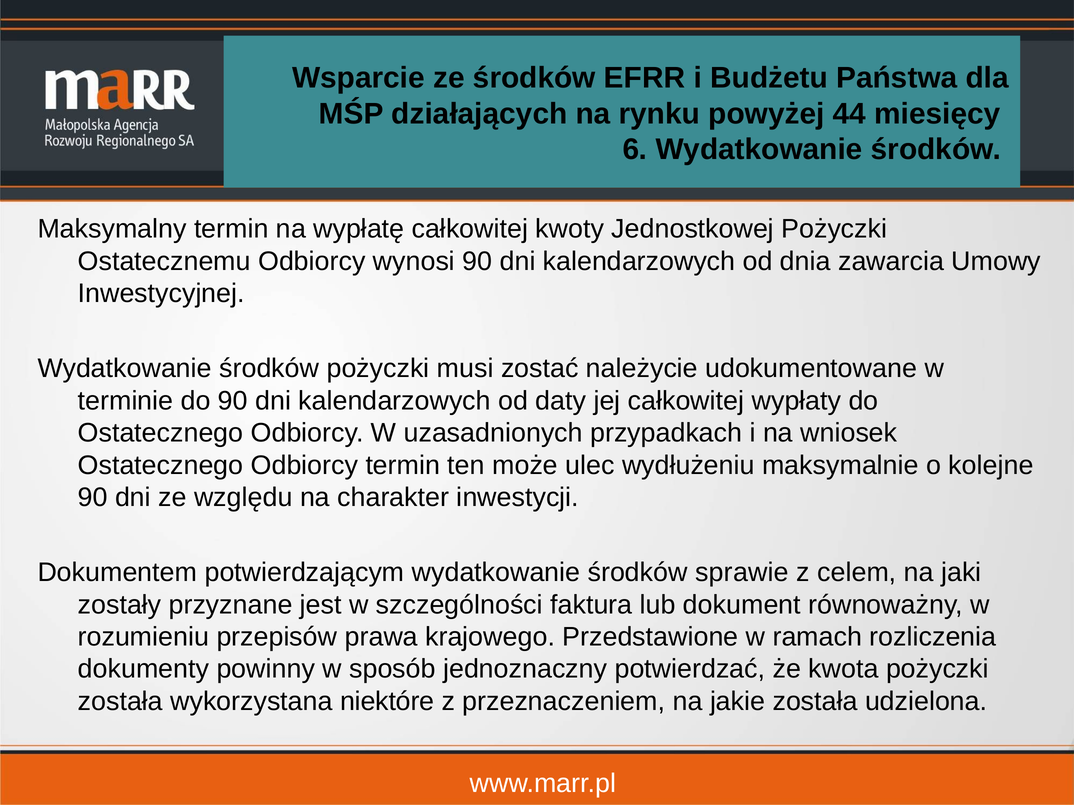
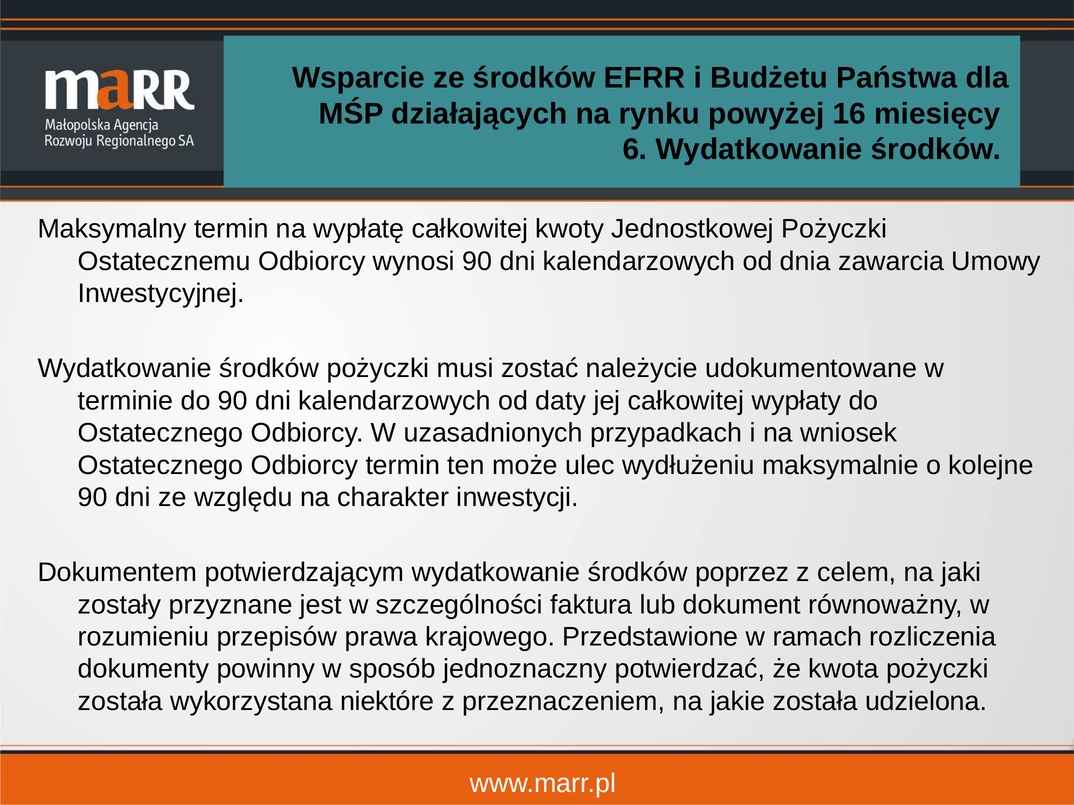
44: 44 -> 16
sprawie: sprawie -> poprzez
